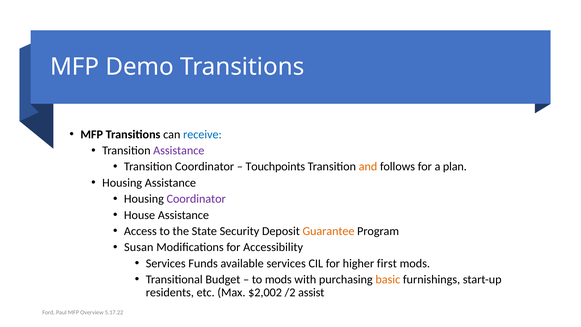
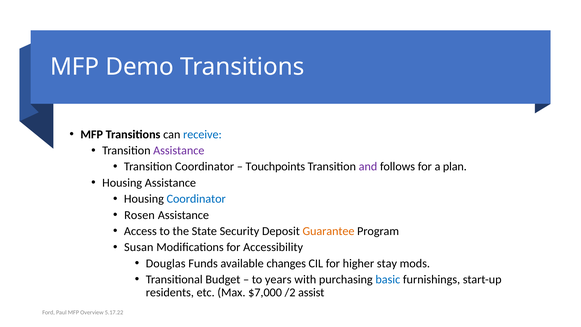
and colour: orange -> purple
Coordinator at (196, 199) colour: purple -> blue
House: House -> Rosen
Services at (166, 263): Services -> Douglas
available services: services -> changes
first: first -> stay
to mods: mods -> years
basic colour: orange -> blue
$2,002: $2,002 -> $7,000
